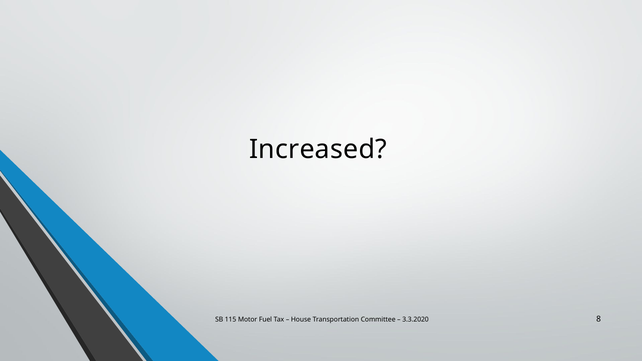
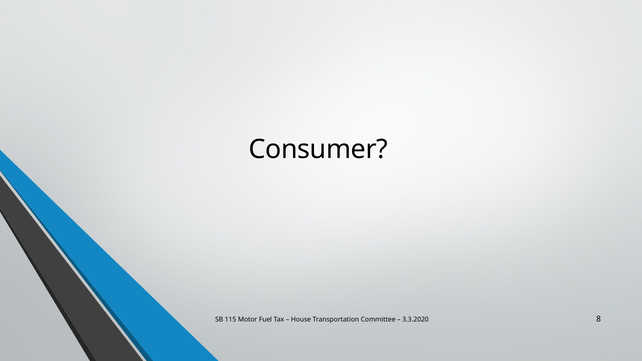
Increased: Increased -> Consumer
